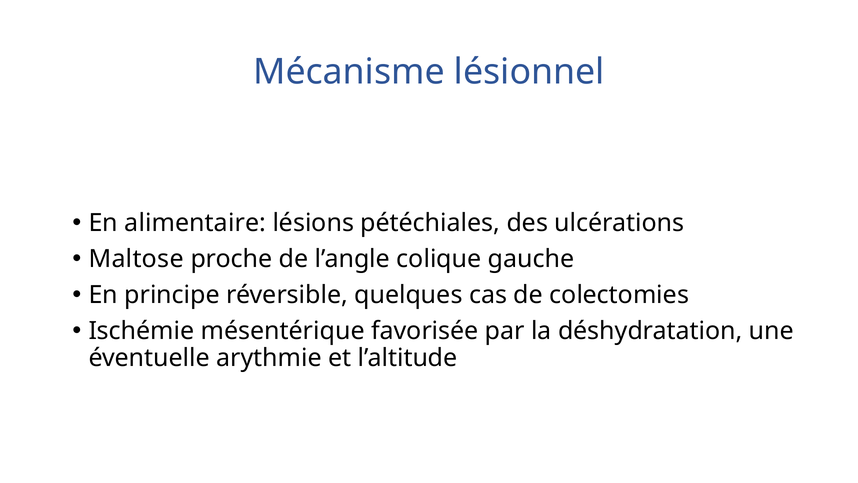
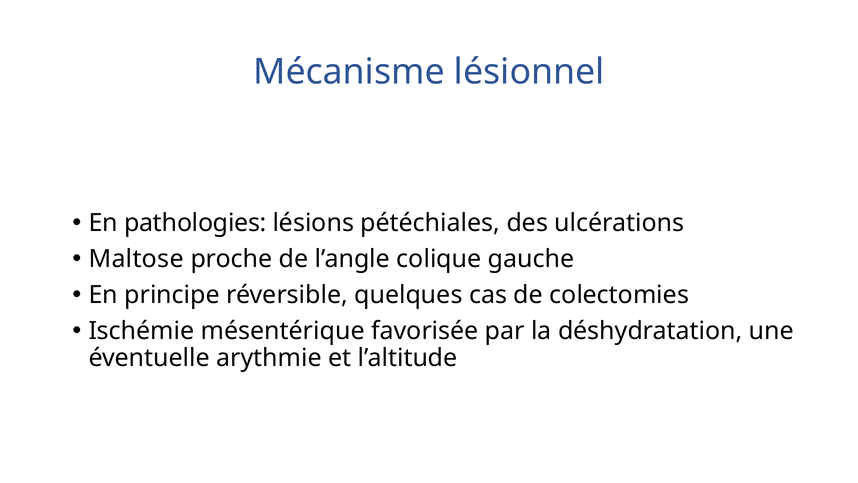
alimentaire: alimentaire -> pathologies
